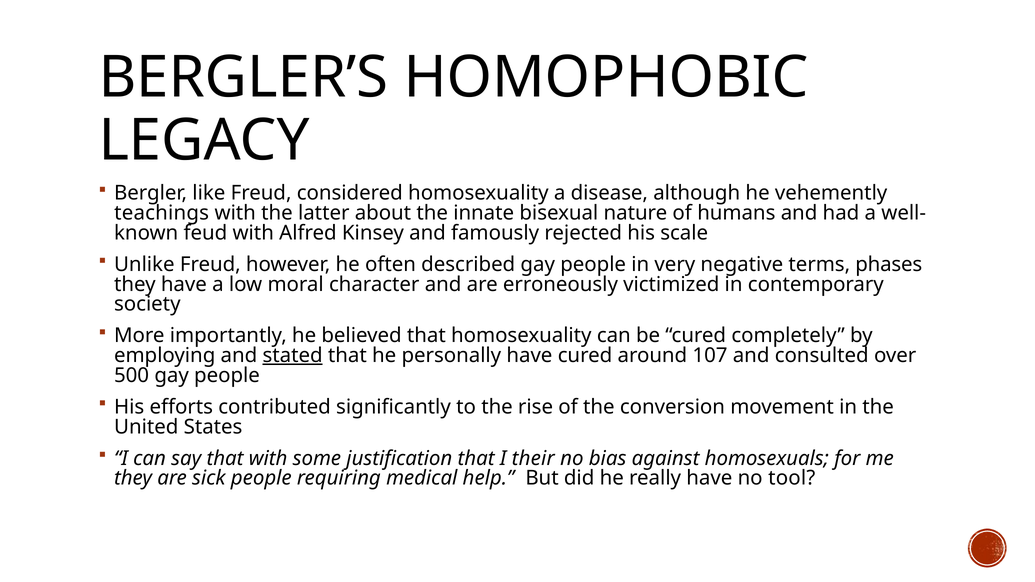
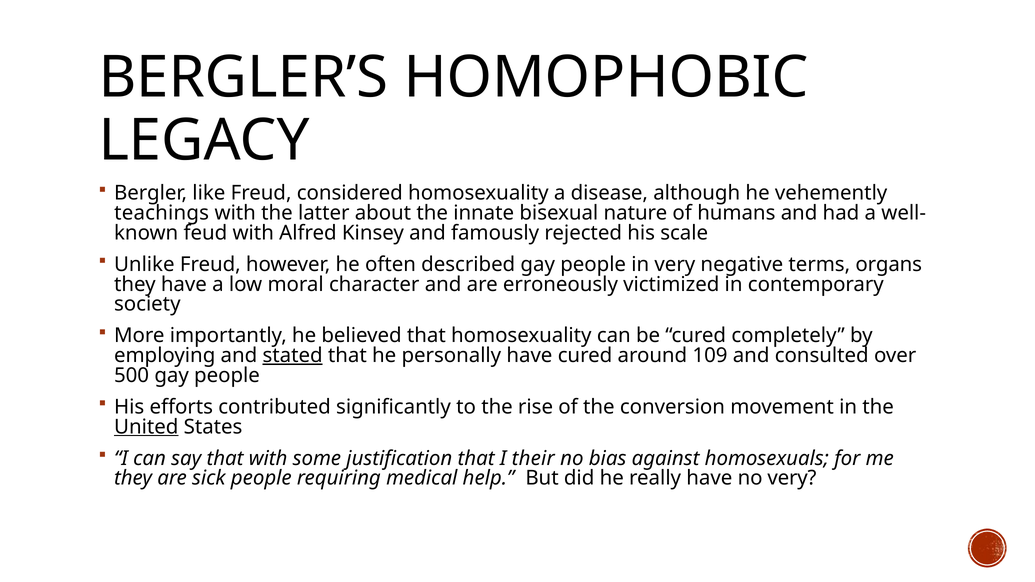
phases: phases -> organs
107: 107 -> 109
United underline: none -> present
no tool: tool -> very
